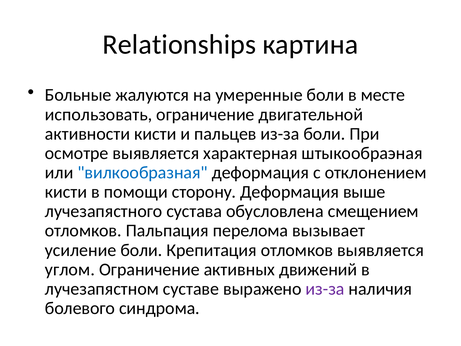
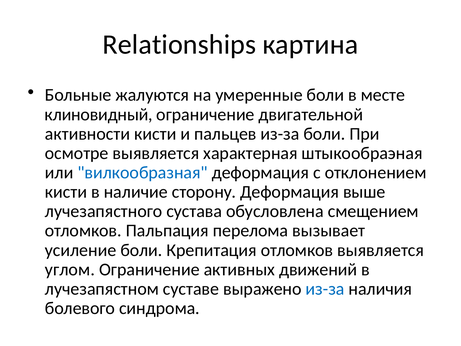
использовать: использовать -> клиновидный
помощи: помощи -> наличие
из-за at (325, 289) colour: purple -> blue
